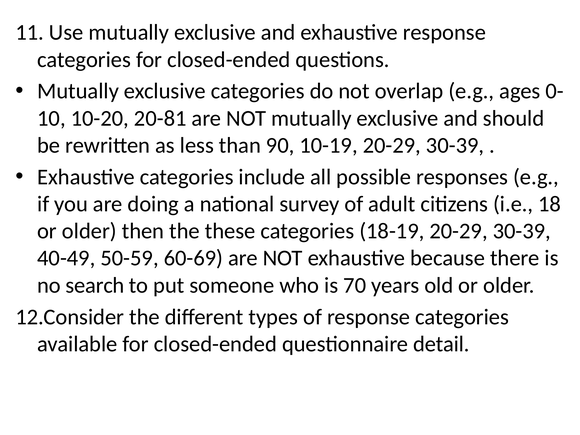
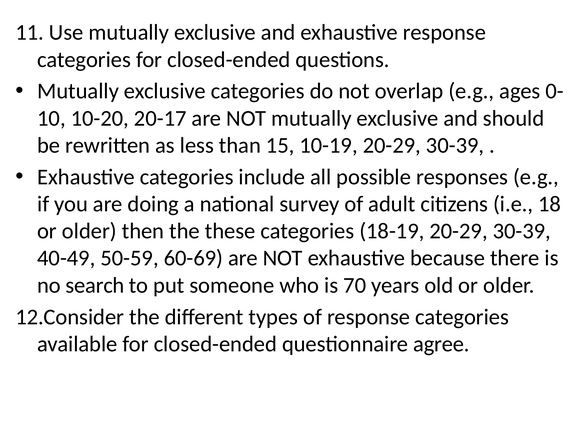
20-81: 20-81 -> 20-17
90: 90 -> 15
detail: detail -> agree
